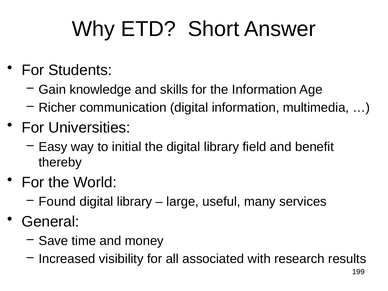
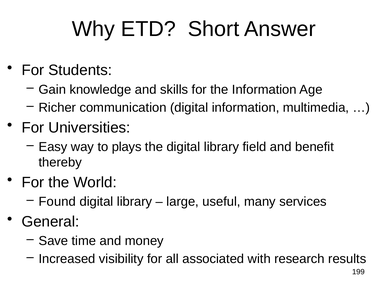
initial: initial -> plays
